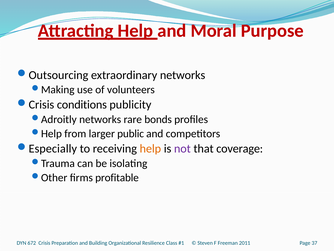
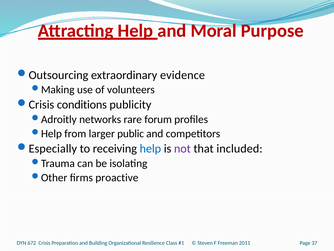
extraordinary networks: networks -> evidence
bonds: bonds -> forum
help at (150, 148) colour: orange -> blue
coverage: coverage -> included
profitable: profitable -> proactive
